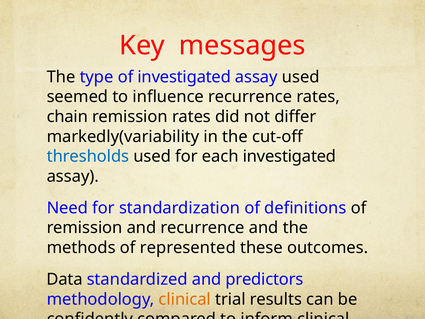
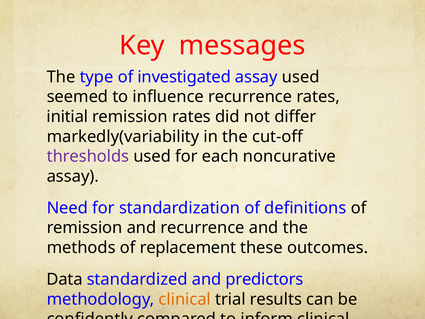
chain: chain -> initial
thresholds colour: blue -> purple
each investigated: investigated -> noncurative
represented: represented -> replacement
